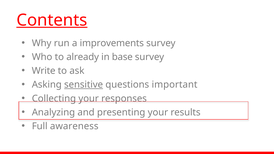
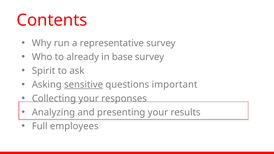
Contents underline: present -> none
improvements: improvements -> representative
Write: Write -> Spirit
awareness: awareness -> employees
